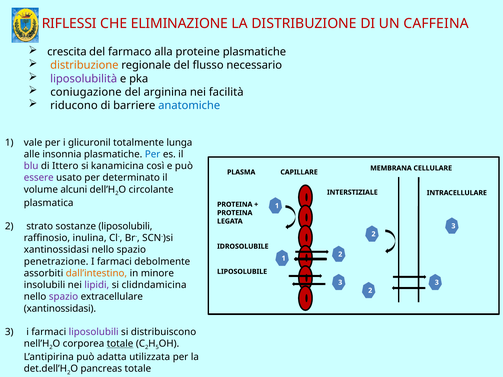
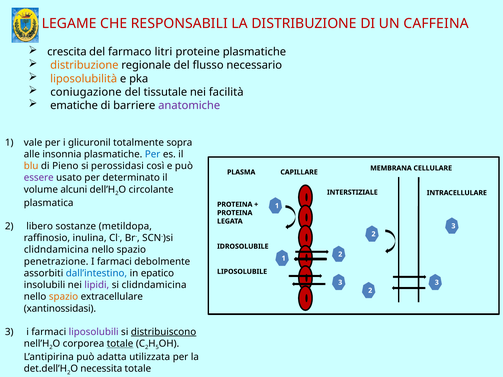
RIFLESSI: RIFLESSI -> LEGAME
ELIMINAZIONE: ELIMINAZIONE -> RESPONSABILI
alla: alla -> litri
liposolubilità colour: purple -> orange
arginina: arginina -> tissutale
riducono: riducono -> ematiche
anatomiche colour: blue -> purple
lunga: lunga -> sopra
blu colour: purple -> orange
Ittero: Ittero -> Pieno
kanamicina: kanamicina -> perossidasi
strato: strato -> libero
sostanze liposolubili: liposolubili -> metildopa
xantinossidasi at (56, 250): xantinossidasi -> clidndamicina
dall’intestino colour: orange -> blue
minore: minore -> epatico
spazio at (64, 297) colour: purple -> orange
distribuiscono underline: none -> present
pancreas: pancreas -> necessita
